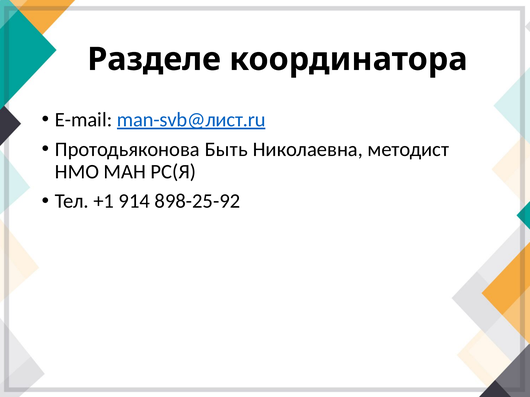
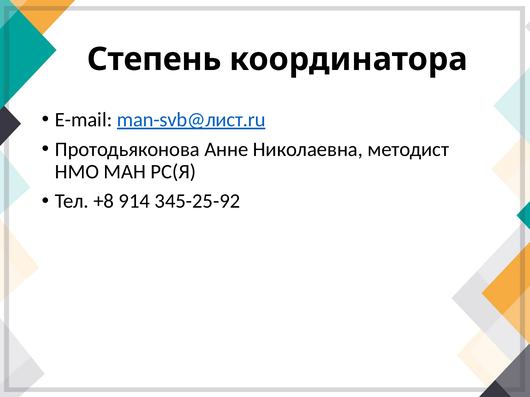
Разделе: Разделе -> Степень
Быть: Быть -> Анне
+1: +1 -> +8
898-25-92: 898-25-92 -> 345-25-92
